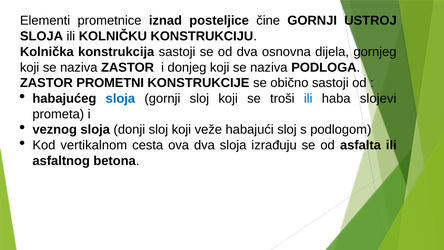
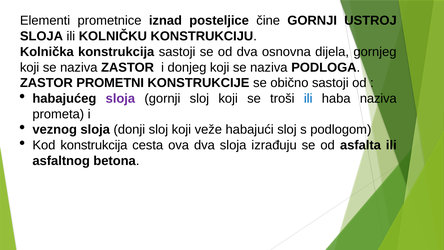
sloja at (120, 98) colour: blue -> purple
haba slojevi: slojevi -> naziva
Kod vertikalnom: vertikalnom -> konstrukcija
